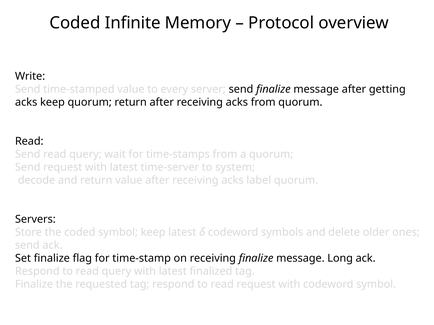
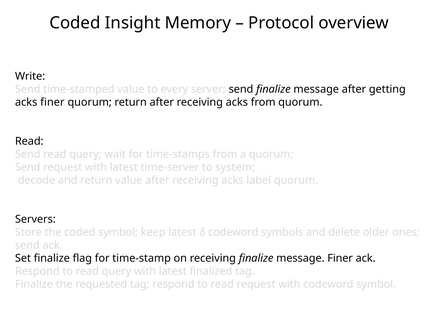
Infinite: Infinite -> Insight
acks keep: keep -> finer
message Long: Long -> Finer
